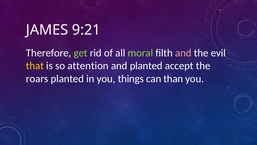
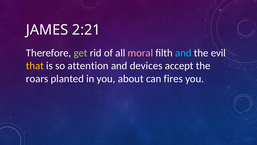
9:21: 9:21 -> 2:21
moral colour: light green -> pink
and at (183, 53) colour: pink -> light blue
and planted: planted -> devices
things: things -> about
than: than -> fires
